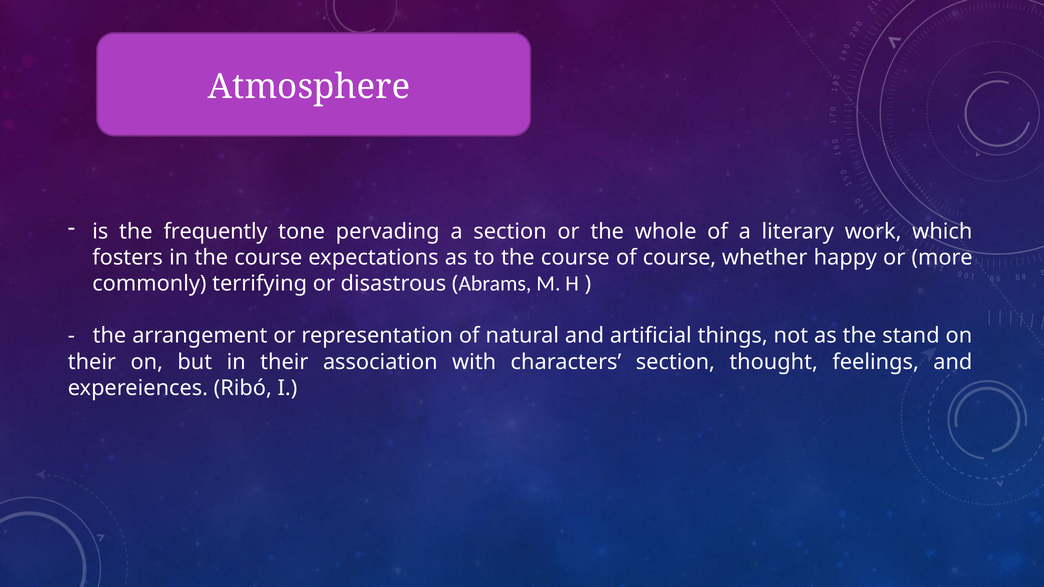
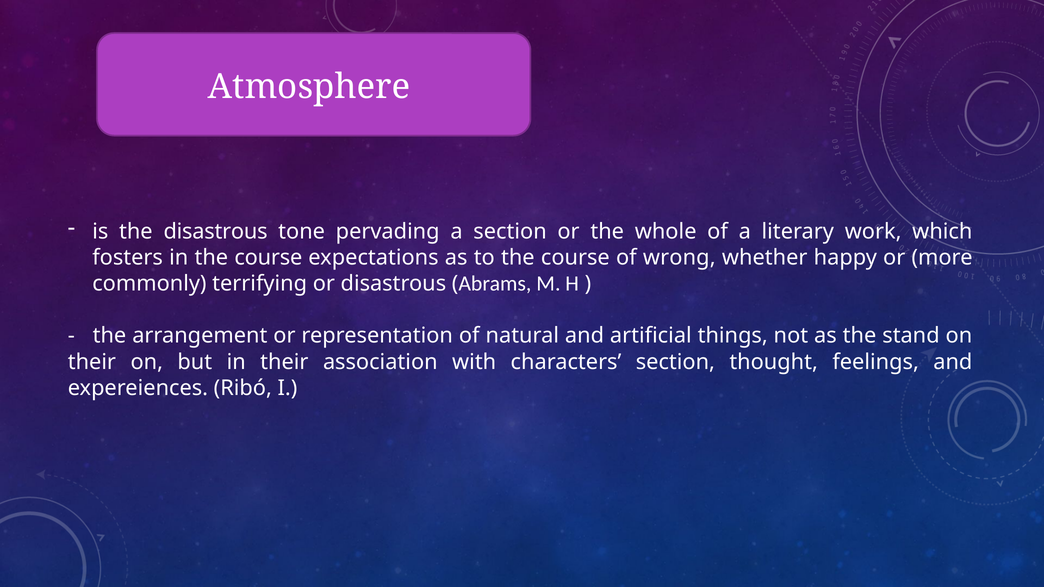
the frequently: frequently -> disastrous
of course: course -> wrong
